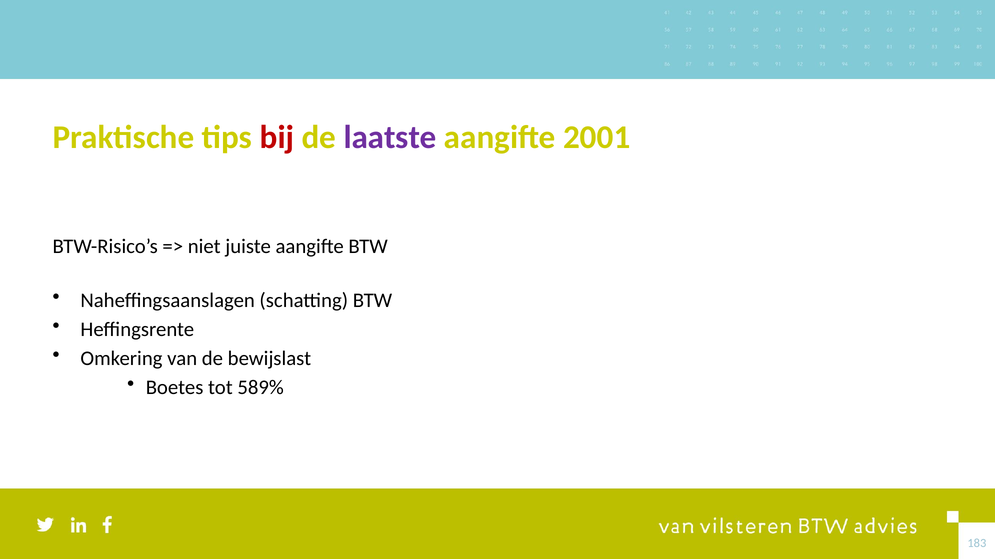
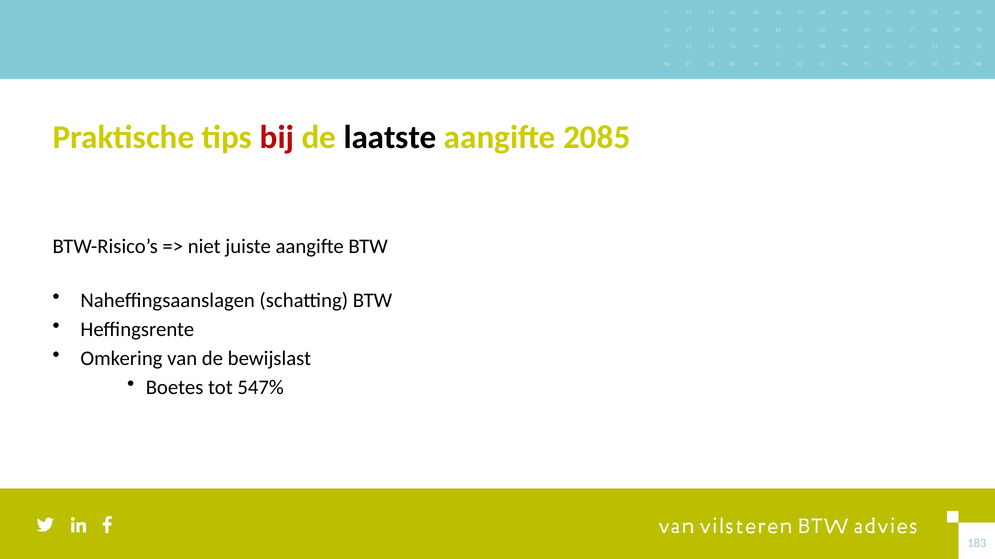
laatste colour: purple -> black
2001: 2001 -> 2085
589%: 589% -> 547%
